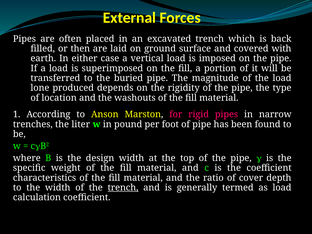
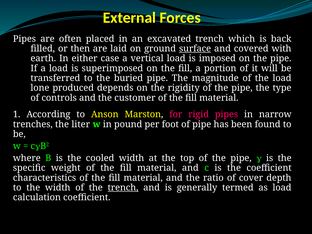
surface underline: none -> present
location: location -> controls
washouts: washouts -> customer
design: design -> cooled
